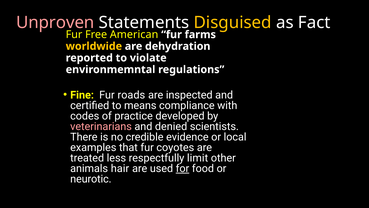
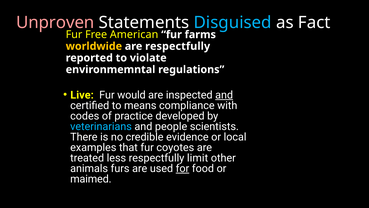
Disguised colour: yellow -> light blue
are dehydration: dehydration -> respectfully
Fine: Fine -> Live
roads: roads -> would
and at (224, 95) underline: none -> present
veterinarians colour: pink -> light blue
denied: denied -> people
hair: hair -> furs
neurotic: neurotic -> maimed
